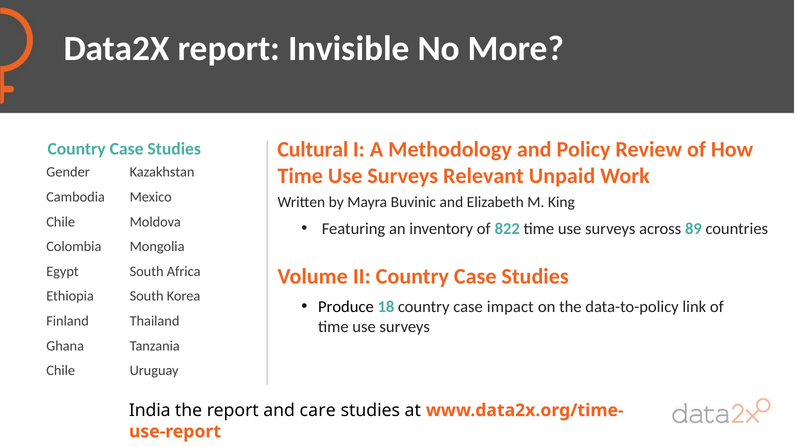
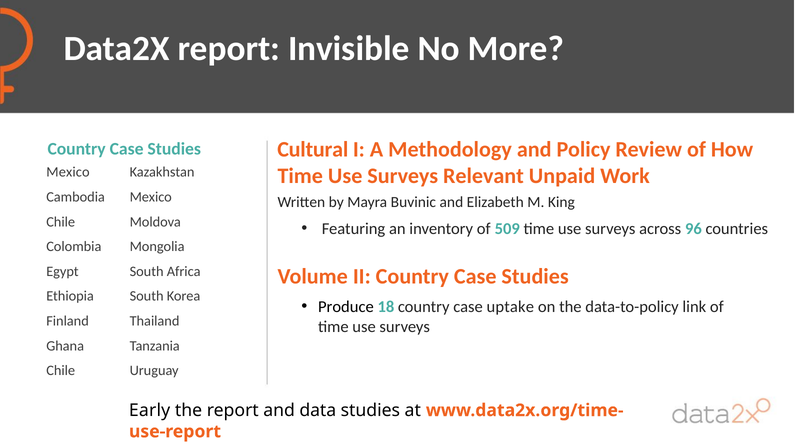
Gender at (68, 172): Gender -> Mexico
822: 822 -> 509
89: 89 -> 96
impact: impact -> uptake
India: India -> Early
care: care -> data
